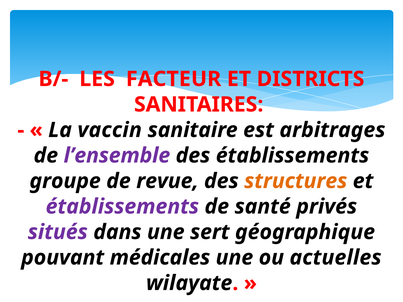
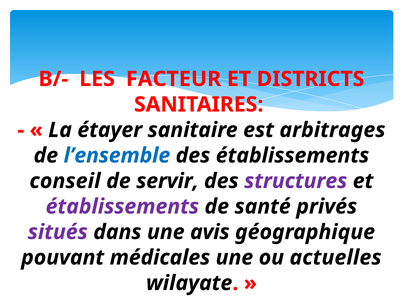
vaccin: vaccin -> étayer
l’ensemble colour: purple -> blue
groupe: groupe -> conseil
revue: revue -> servir
structures colour: orange -> purple
sert: sert -> avis
